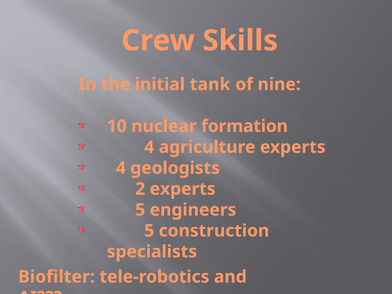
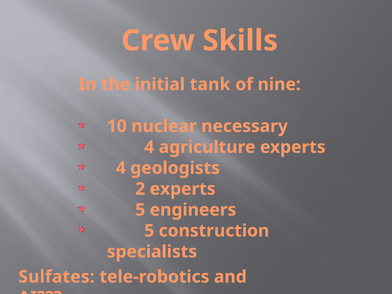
formation: formation -> necessary
Biofilter: Biofilter -> Sulfates
